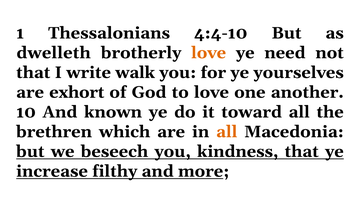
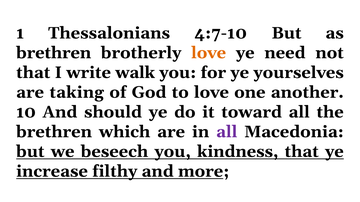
4:4-10: 4:4-10 -> 4:7-10
dwelleth at (54, 53): dwelleth -> brethren
exhort: exhort -> taking
known: known -> should
all at (227, 132) colour: orange -> purple
